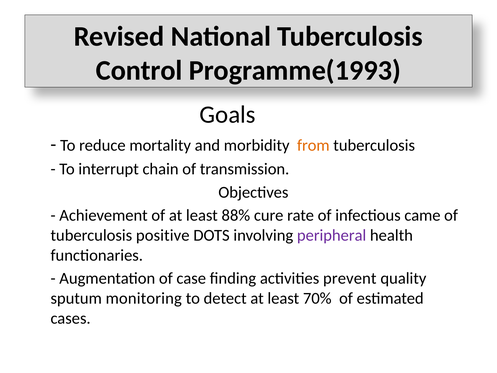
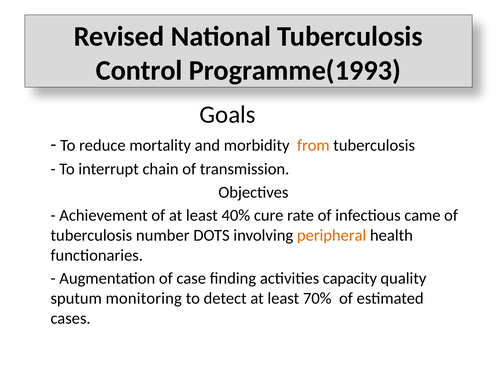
88%: 88% -> 40%
positive: positive -> number
peripheral colour: purple -> orange
prevent: prevent -> capacity
